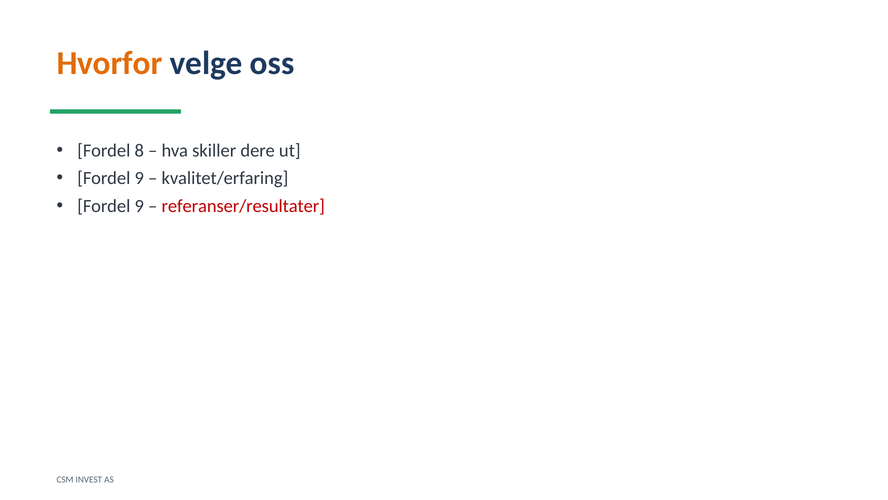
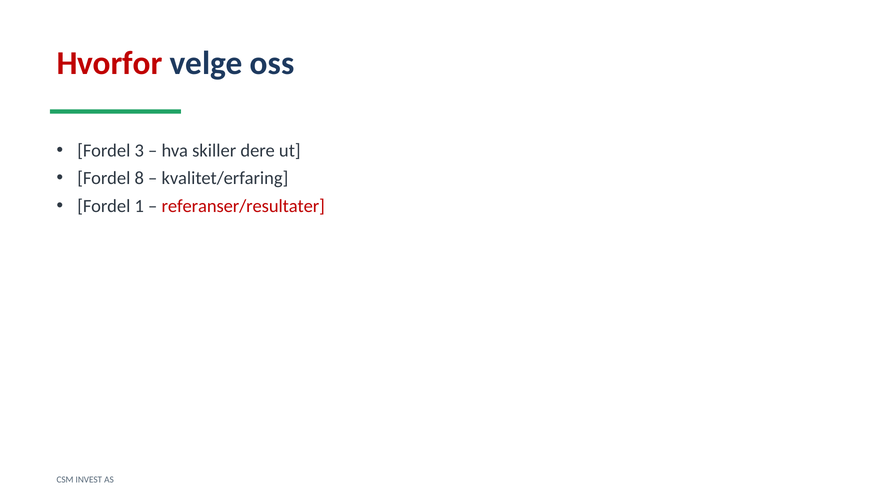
Hvorfor colour: orange -> red
8: 8 -> 3
9 at (139, 178): 9 -> 8
9 at (139, 206): 9 -> 1
